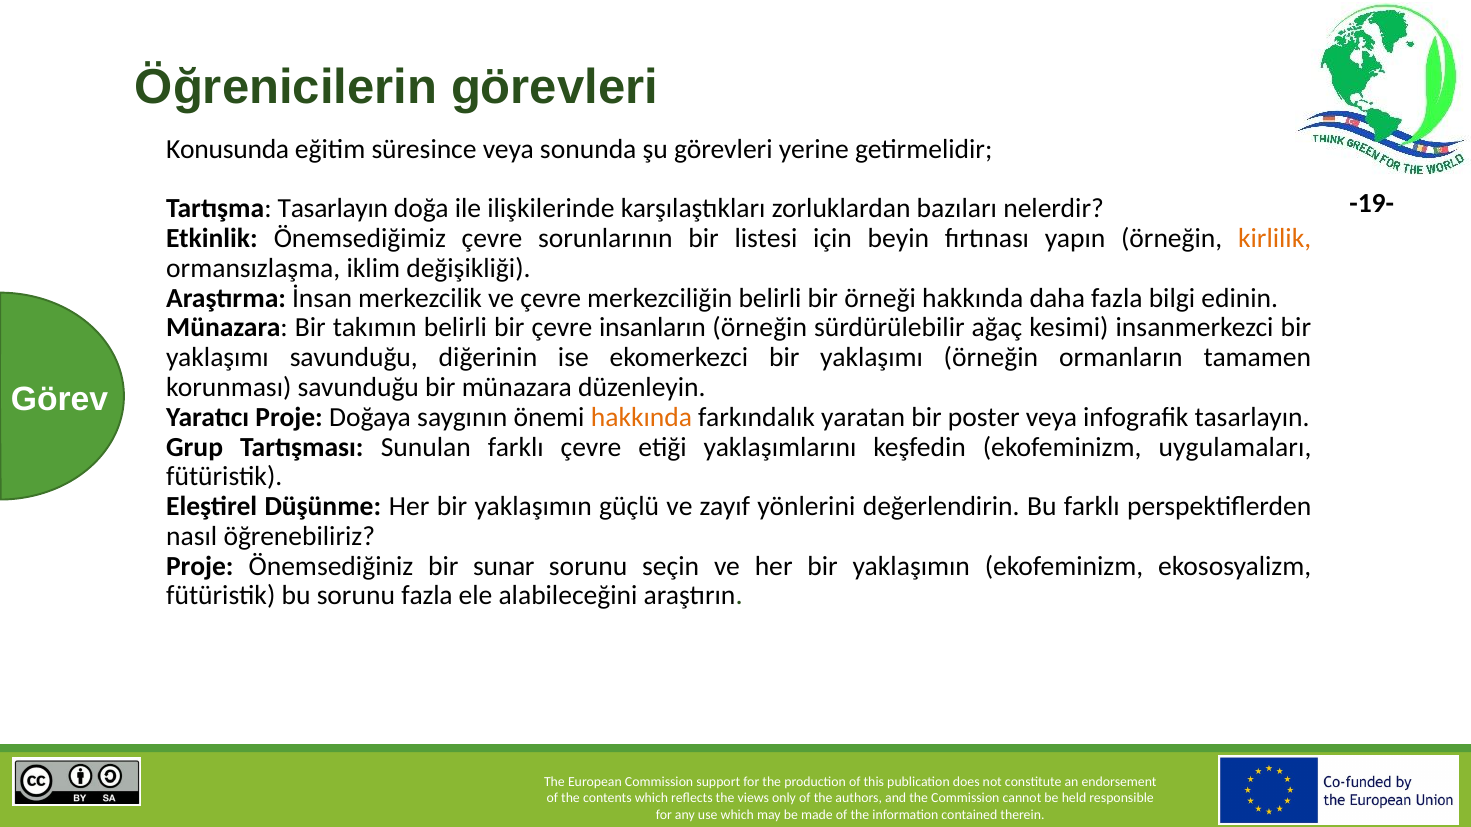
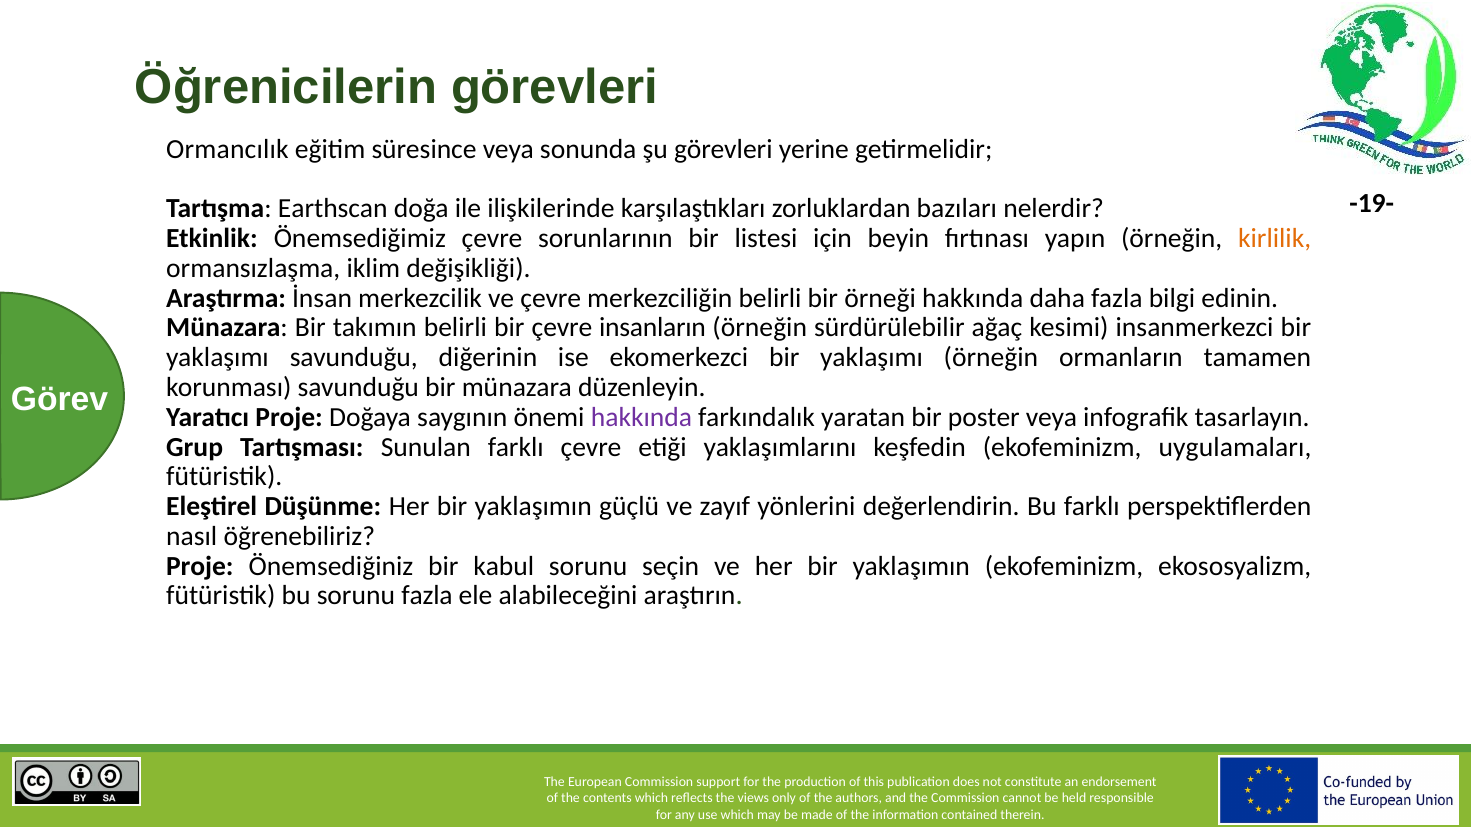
Konusunda: Konusunda -> Ormancılık
Tartışma Tasarlayın: Tasarlayın -> Earthscan
hakkında at (642, 417) colour: orange -> purple
sunar: sunar -> kabul
